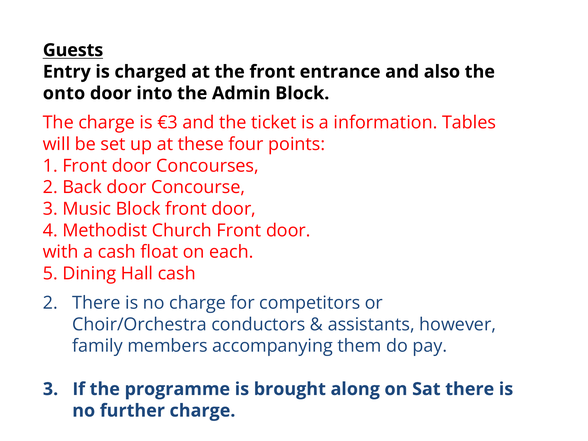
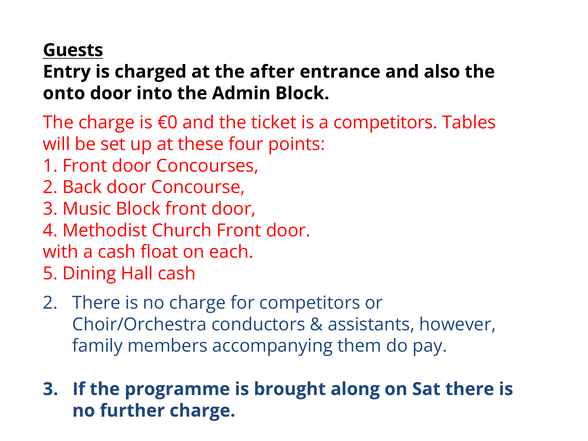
the front: front -> after
€3: €3 -> €0
a information: information -> competitors
